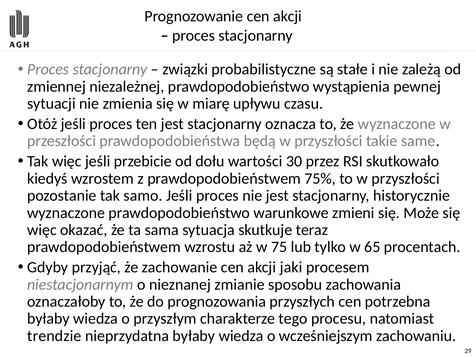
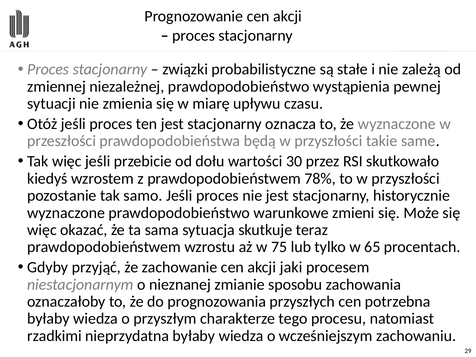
75%: 75% -> 78%
trendzie: trendzie -> rzadkimi
